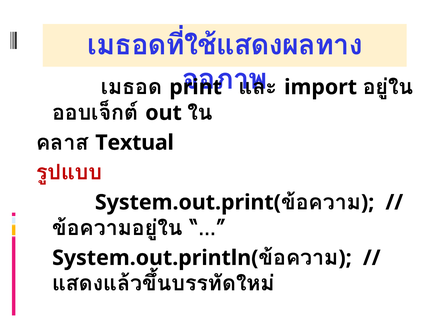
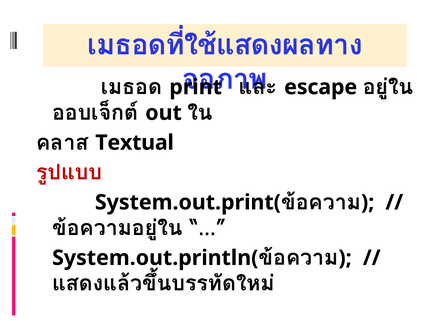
import: import -> escape
